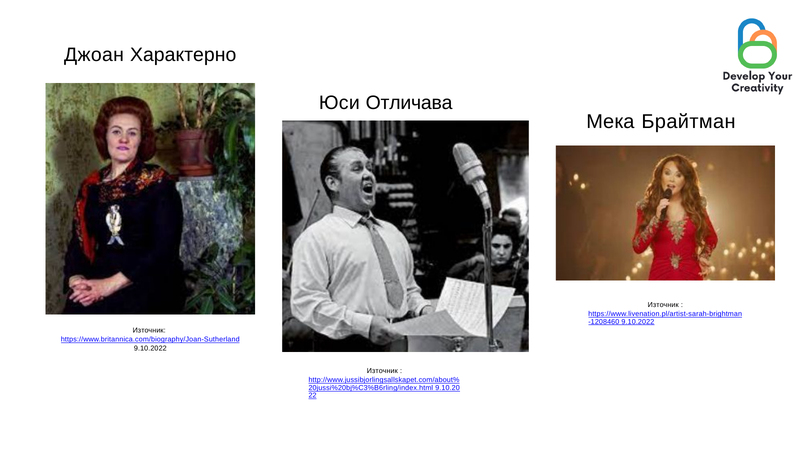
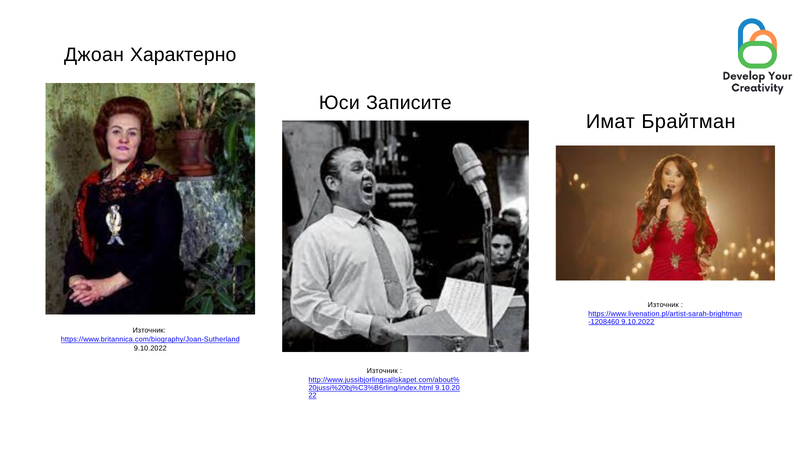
Отличава: Отличава -> Записите
Мека: Мека -> Имат
